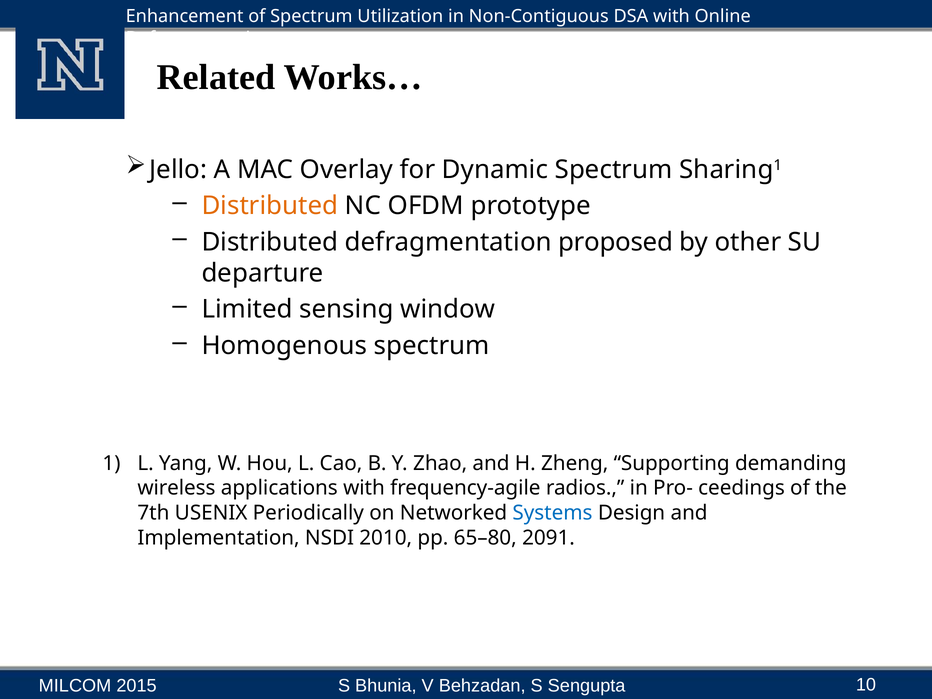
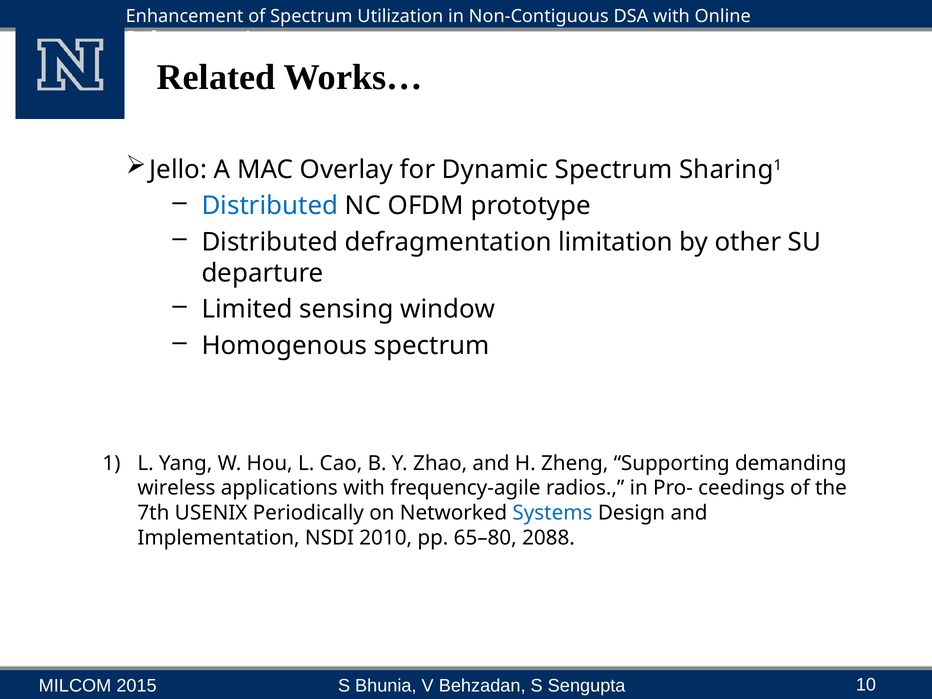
Distributed at (270, 206) colour: orange -> blue
proposed: proposed -> limitation
2091: 2091 -> 2088
